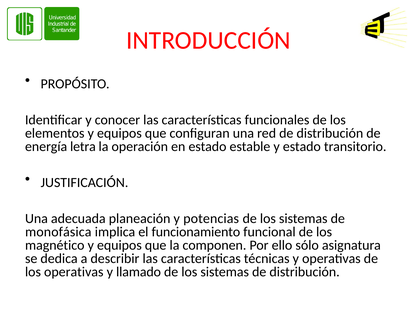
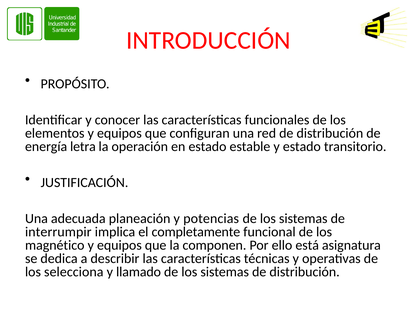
monofásica: monofásica -> interrumpir
funcionamiento: funcionamiento -> completamente
sólo: sólo -> está
los operativas: operativas -> selecciona
